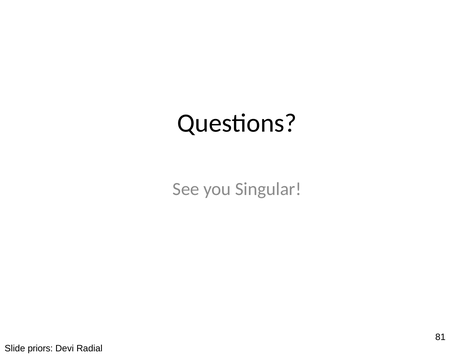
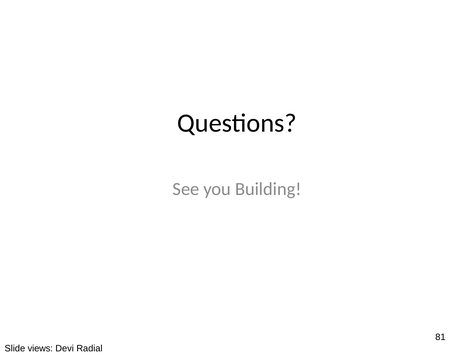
Singular: Singular -> Building
priors: priors -> views
